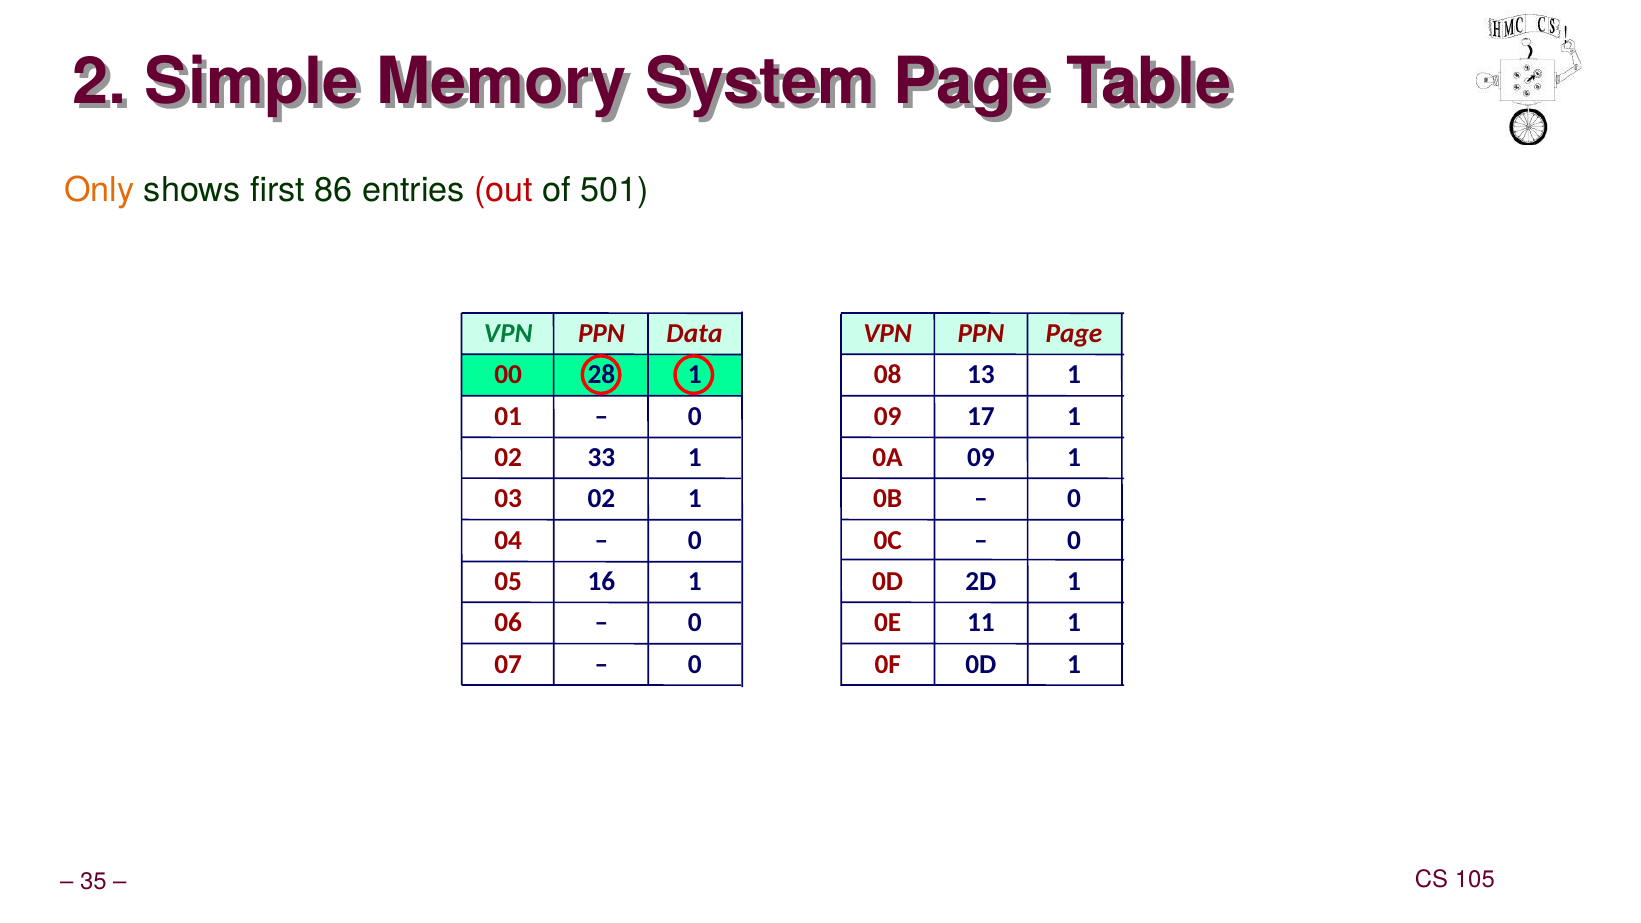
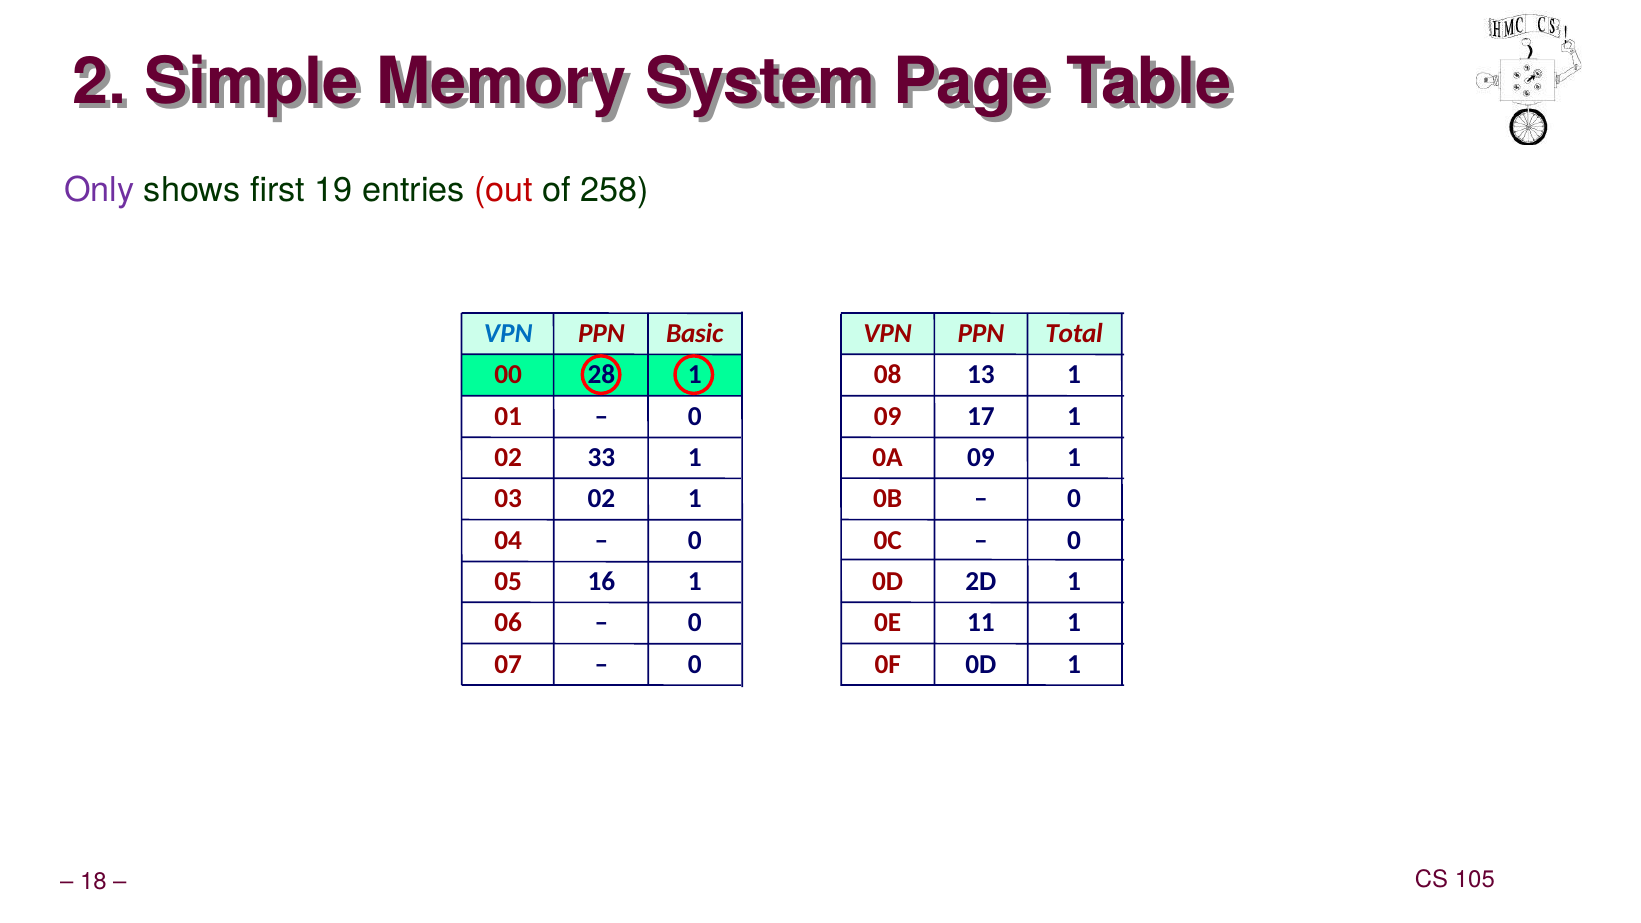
Only colour: orange -> purple
86: 86 -> 19
501: 501 -> 258
VPN at (508, 334) colour: green -> blue
Data: Data -> Basic
Page at (1074, 334): Page -> Total
35: 35 -> 18
